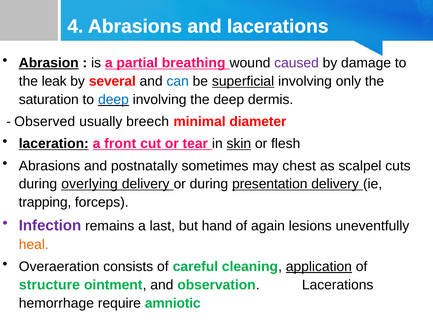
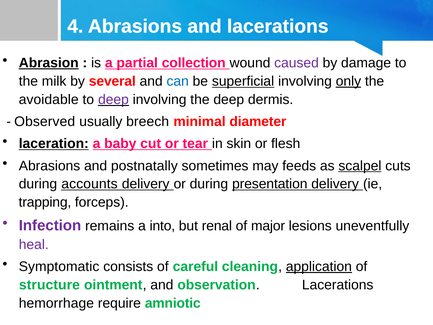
breathing: breathing -> collection
leak: leak -> milk
only underline: none -> present
saturation: saturation -> avoidable
deep at (113, 99) colour: blue -> purple
front: front -> baby
skin underline: present -> none
chest: chest -> feeds
scalpel underline: none -> present
overlying: overlying -> accounts
last: last -> into
hand: hand -> renal
again: again -> major
heal colour: orange -> purple
Overaeration: Overaeration -> Symptomatic
